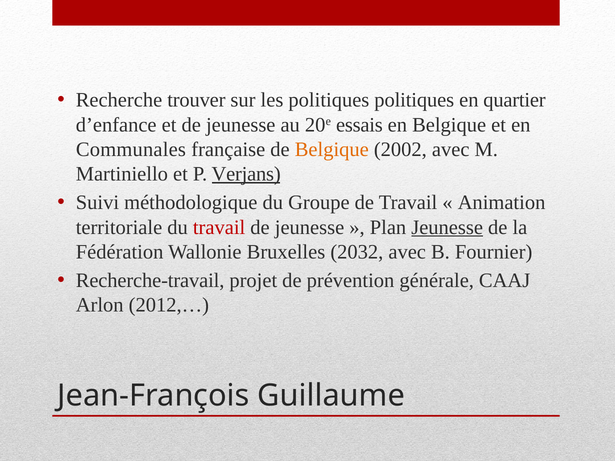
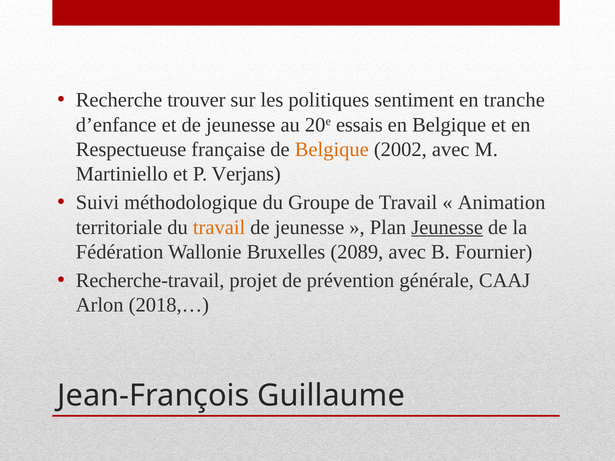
politiques politiques: politiques -> sentiment
quartier: quartier -> tranche
Communales: Communales -> Respectueuse
Verjans underline: present -> none
travail at (219, 227) colour: red -> orange
2032: 2032 -> 2089
2012,…: 2012,… -> 2018,…
